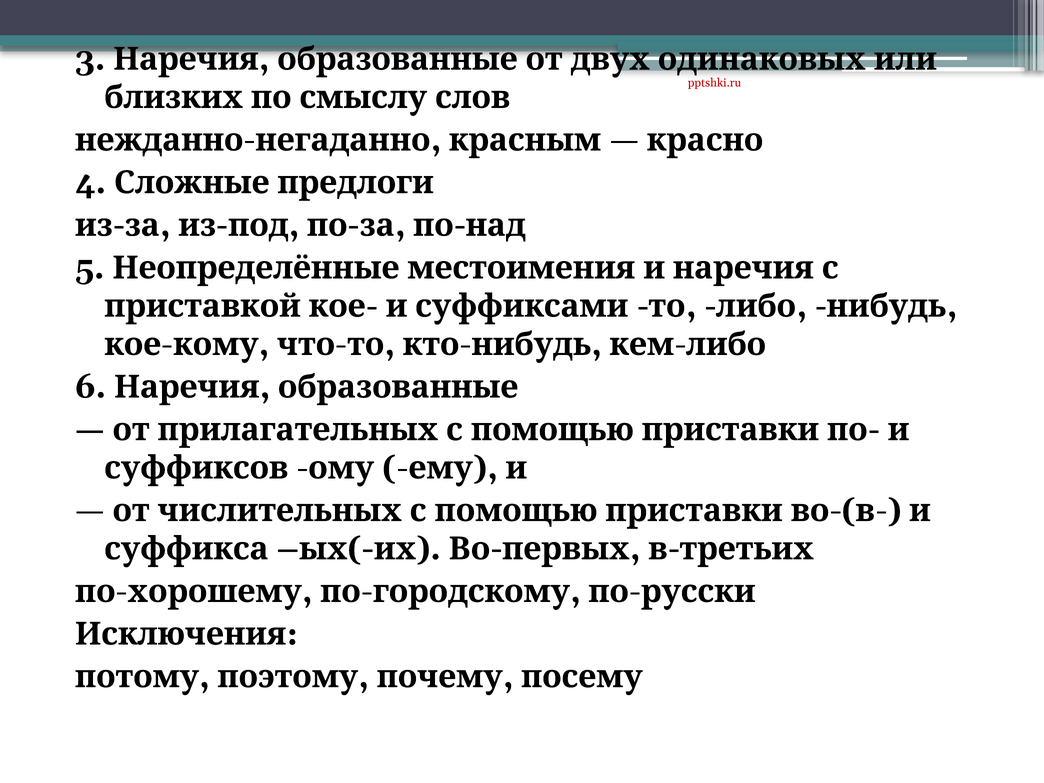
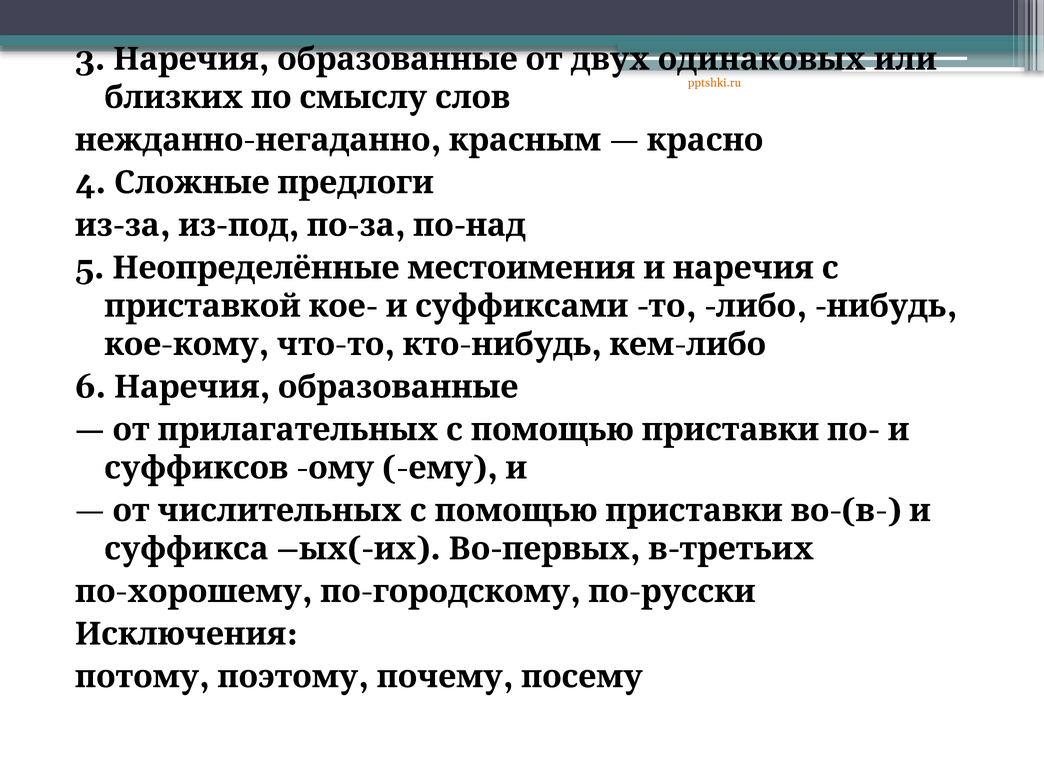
pptshki.ru colour: red -> orange
